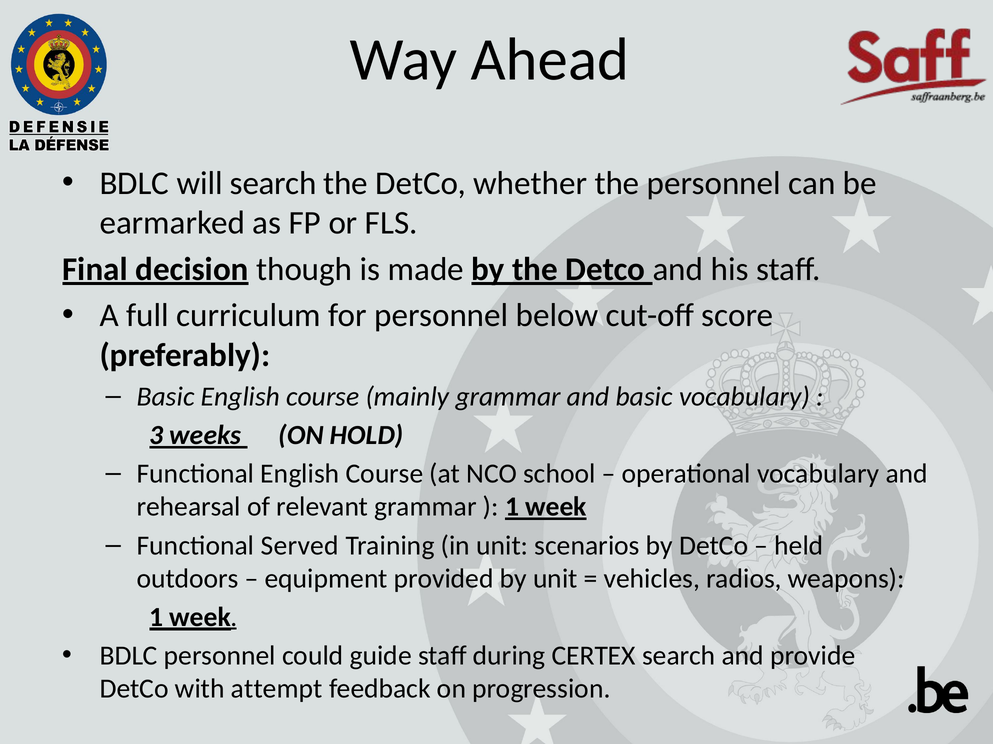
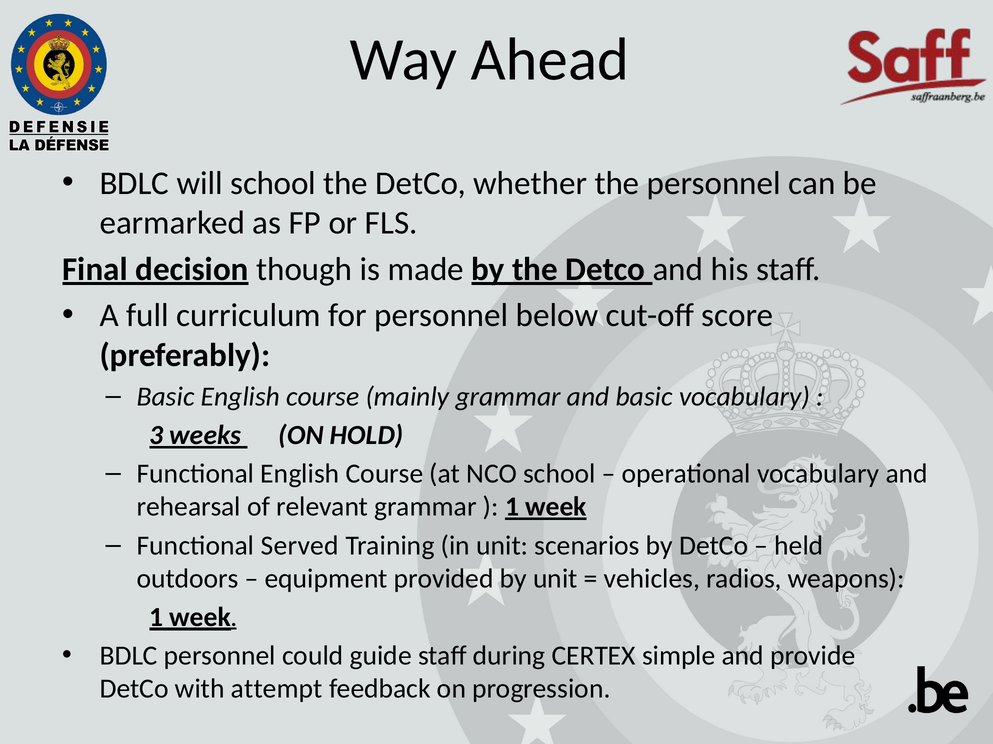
will search: search -> school
CERTEX search: search -> simple
